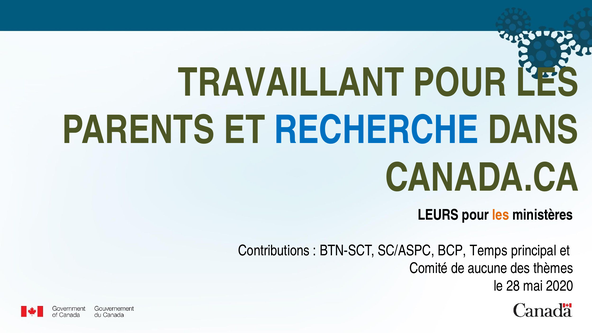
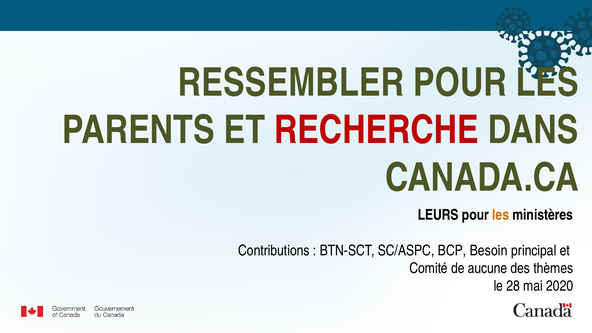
TRAVAILLANT: TRAVAILLANT -> RESSEMBLER
RECHERCHE colour: blue -> red
Temps: Temps -> Besoin
